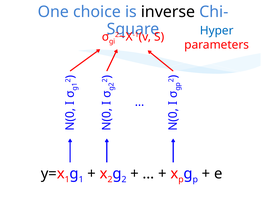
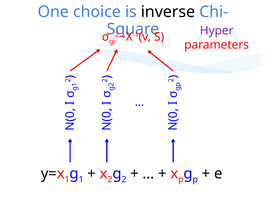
Hyper colour: blue -> purple
